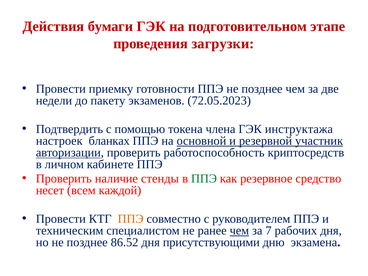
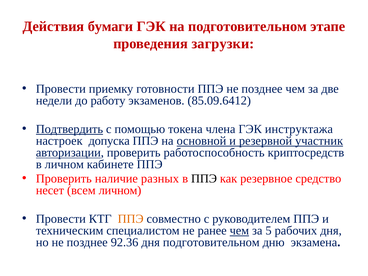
пакету: пакету -> работу
72.05.2023: 72.05.2023 -> 85.09.6412
Подтвердить underline: none -> present
бланках: бланках -> допуска
стенды: стенды -> разных
ППЭ at (204, 179) colour: green -> black
всем каждой: каждой -> личном
7: 7 -> 5
86.52: 86.52 -> 92.36
дня присутствующими: присутствующими -> подготовительном
